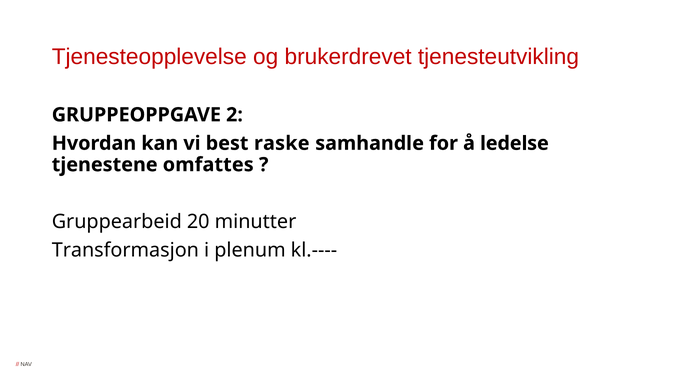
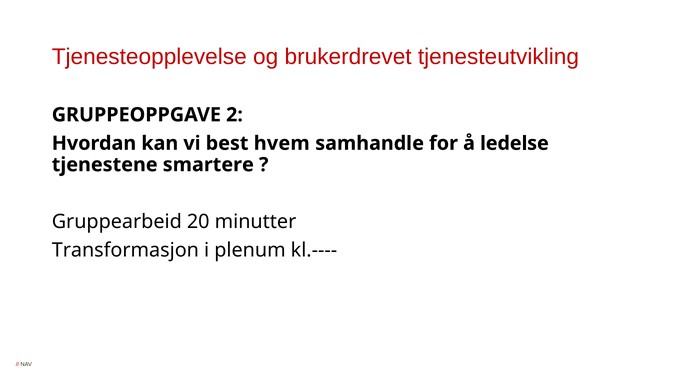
raske: raske -> hvem
omfattes: omfattes -> smartere
